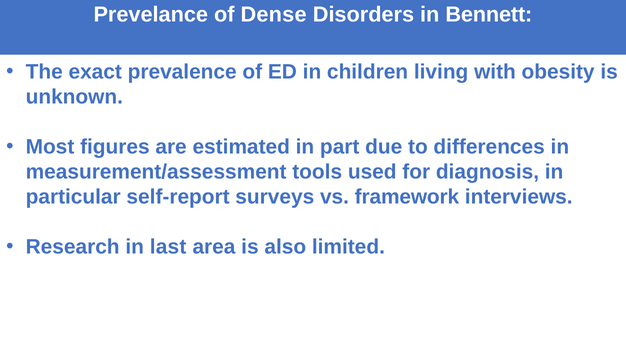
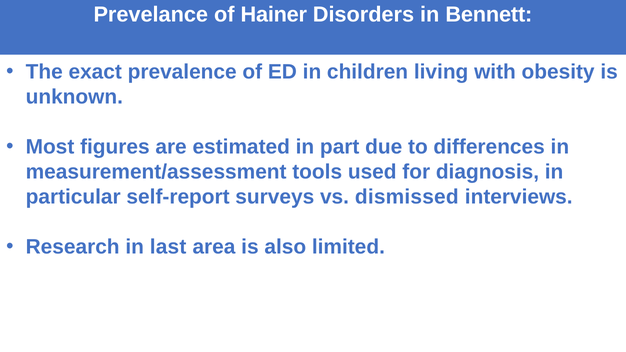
Dense: Dense -> Hainer
framework: framework -> dismissed
